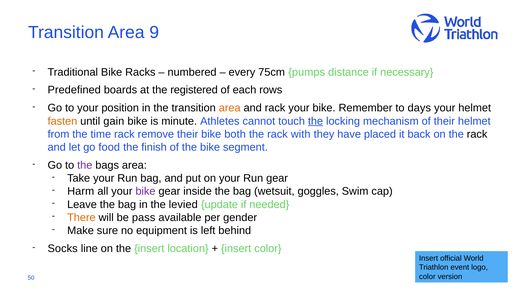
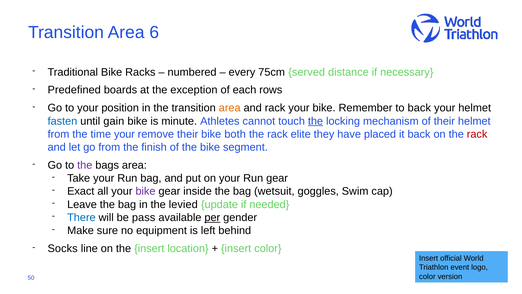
9: 9 -> 6
pumps: pumps -> served
registered: registered -> exception
to days: days -> back
fasten colour: orange -> blue
time rack: rack -> your
with: with -> elite
rack at (477, 134) colour: black -> red
go food: food -> from
Harm: Harm -> Exact
There colour: orange -> blue
per underline: none -> present
